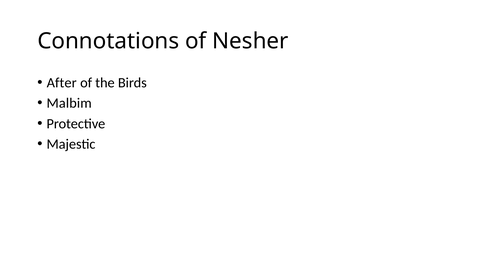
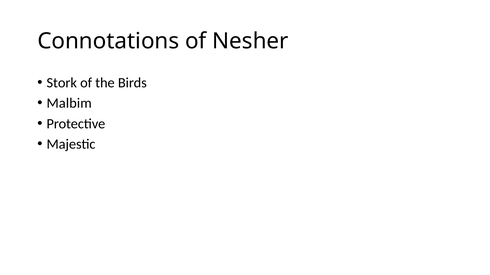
After: After -> Stork
